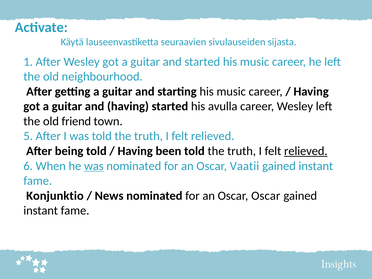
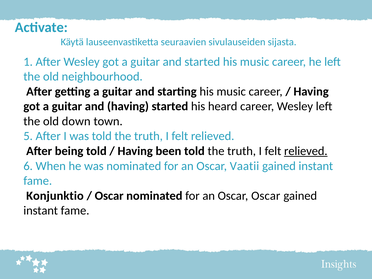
avulla: avulla -> heard
friend: friend -> down
was at (94, 166) underline: present -> none
News at (109, 196): News -> Oscar
